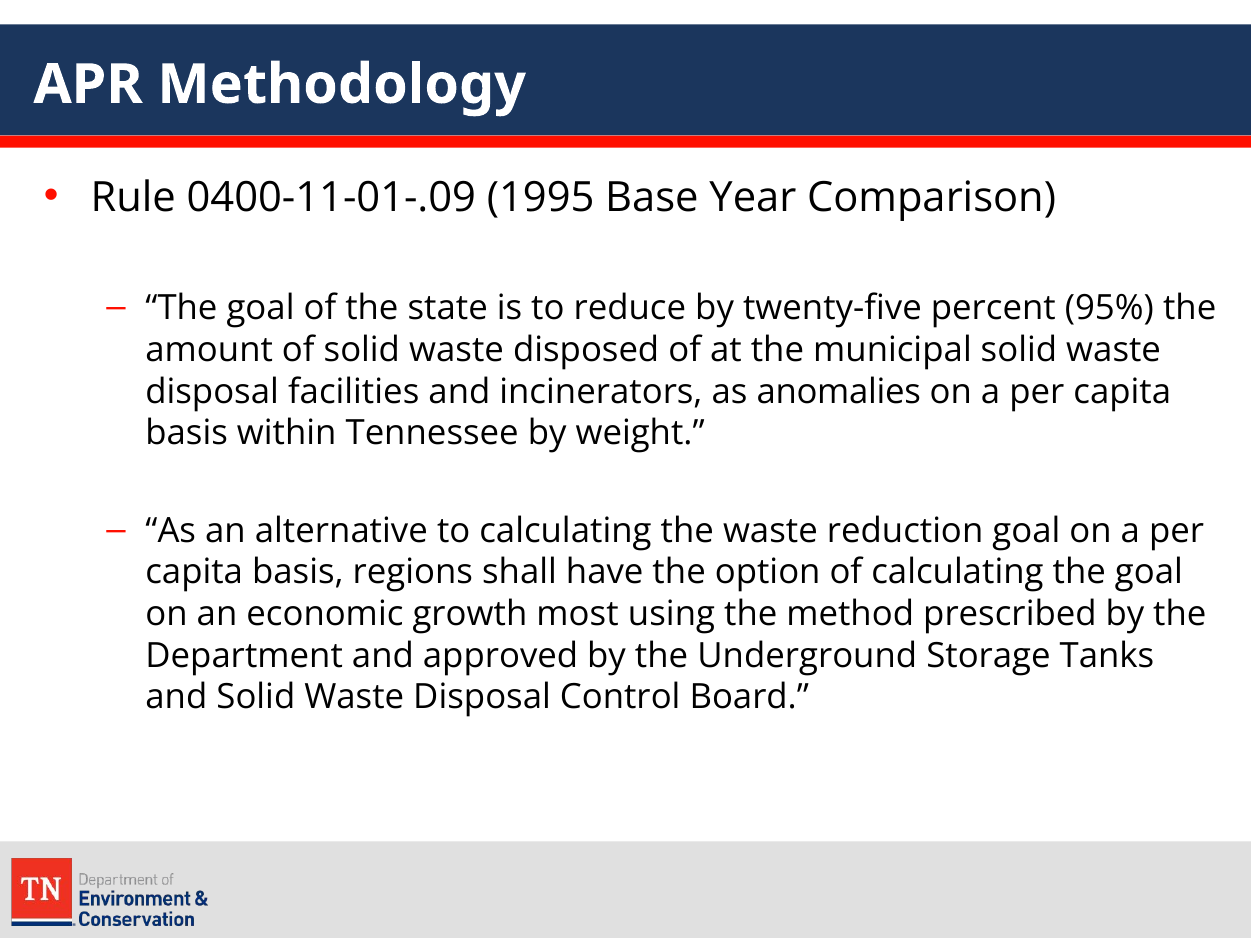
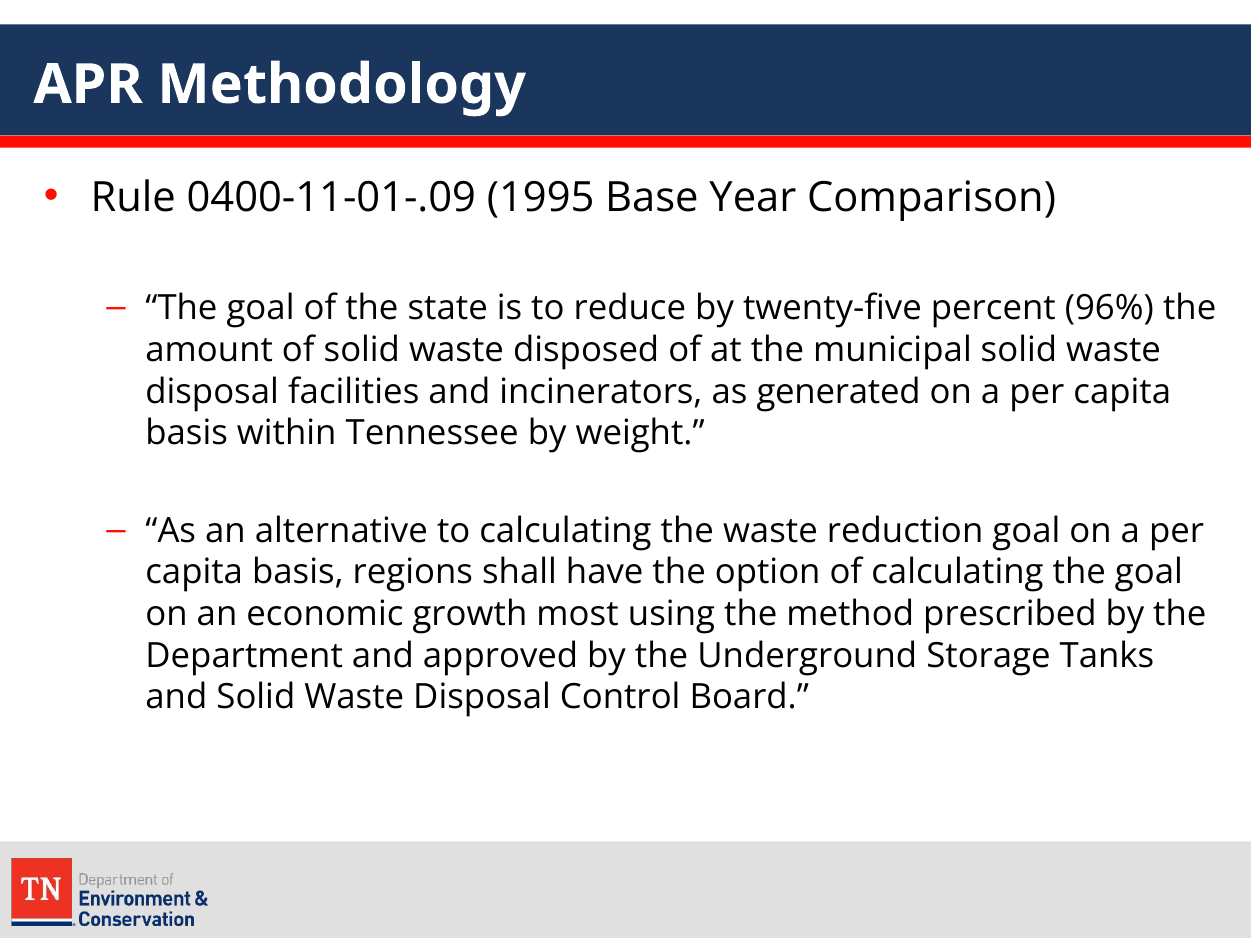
95%: 95% -> 96%
anomalies: anomalies -> generated
